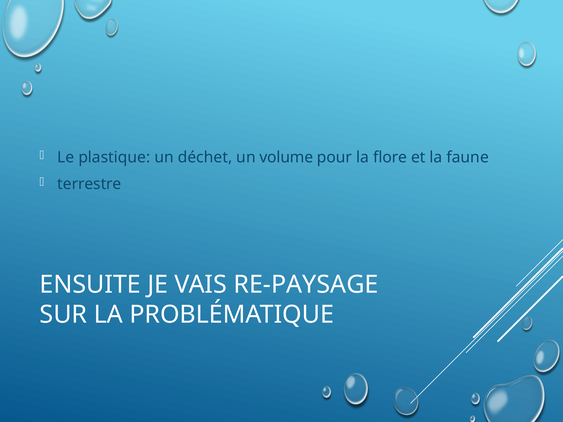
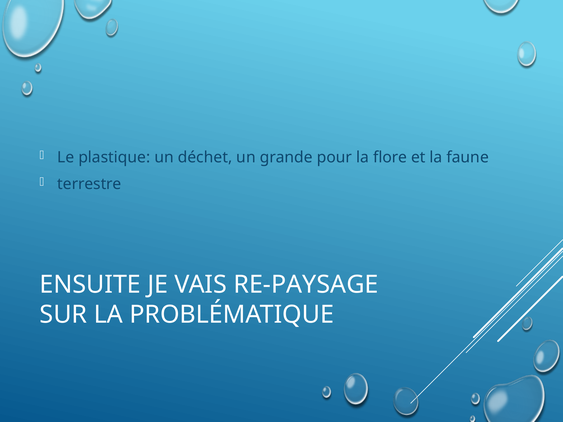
volume: volume -> grande
